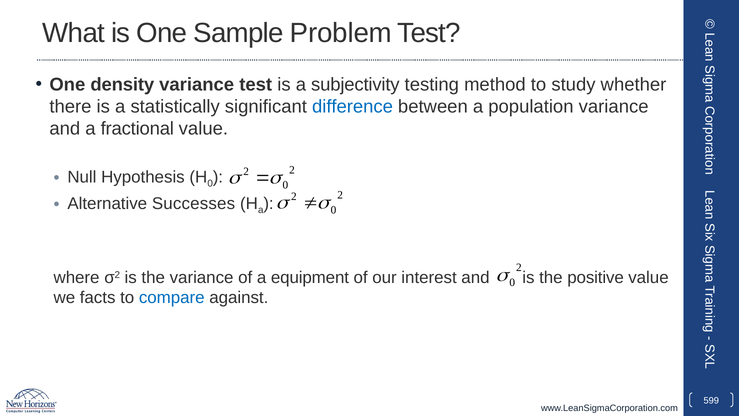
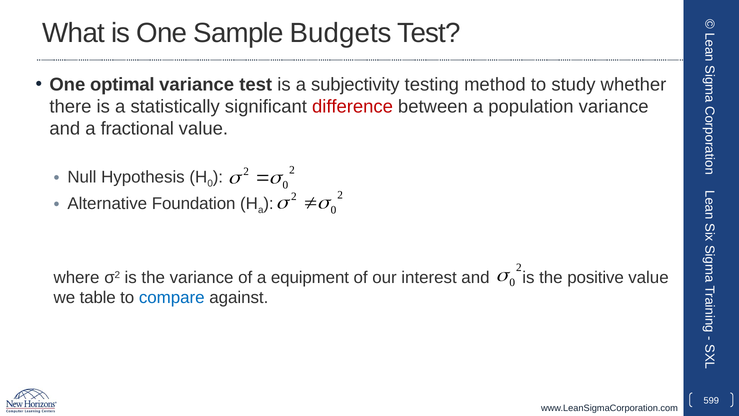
Problem: Problem -> Budgets
density: density -> optimal
difference colour: blue -> red
Successes: Successes -> Foundation
facts: facts -> table
